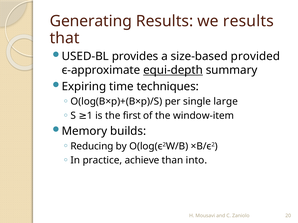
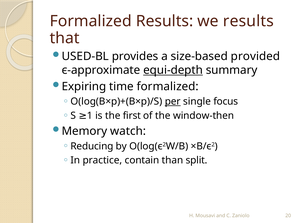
Generating at (91, 21): Generating -> Formalized
time techniques: techniques -> formalized
per underline: none -> present
large: large -> focus
window-item: window-item -> window-then
builds: builds -> watch
achieve: achieve -> contain
into: into -> split
